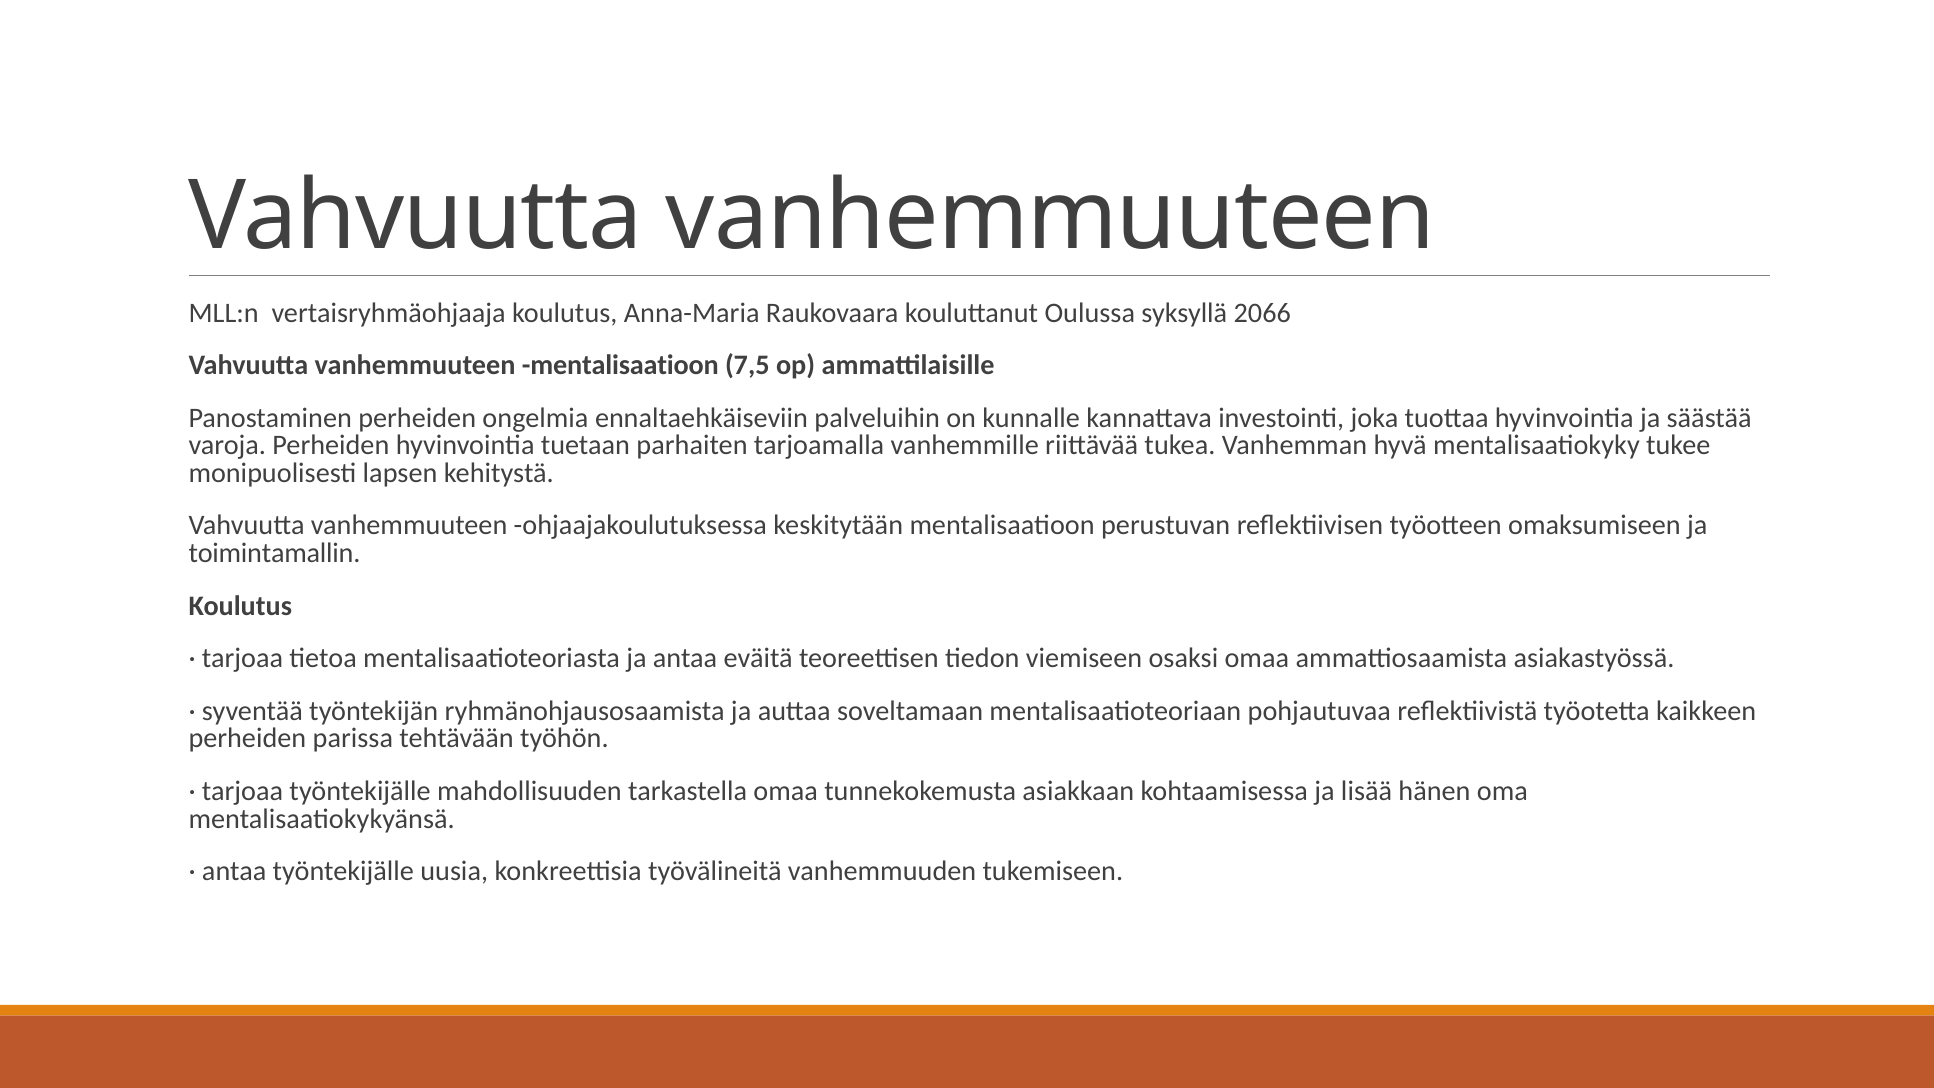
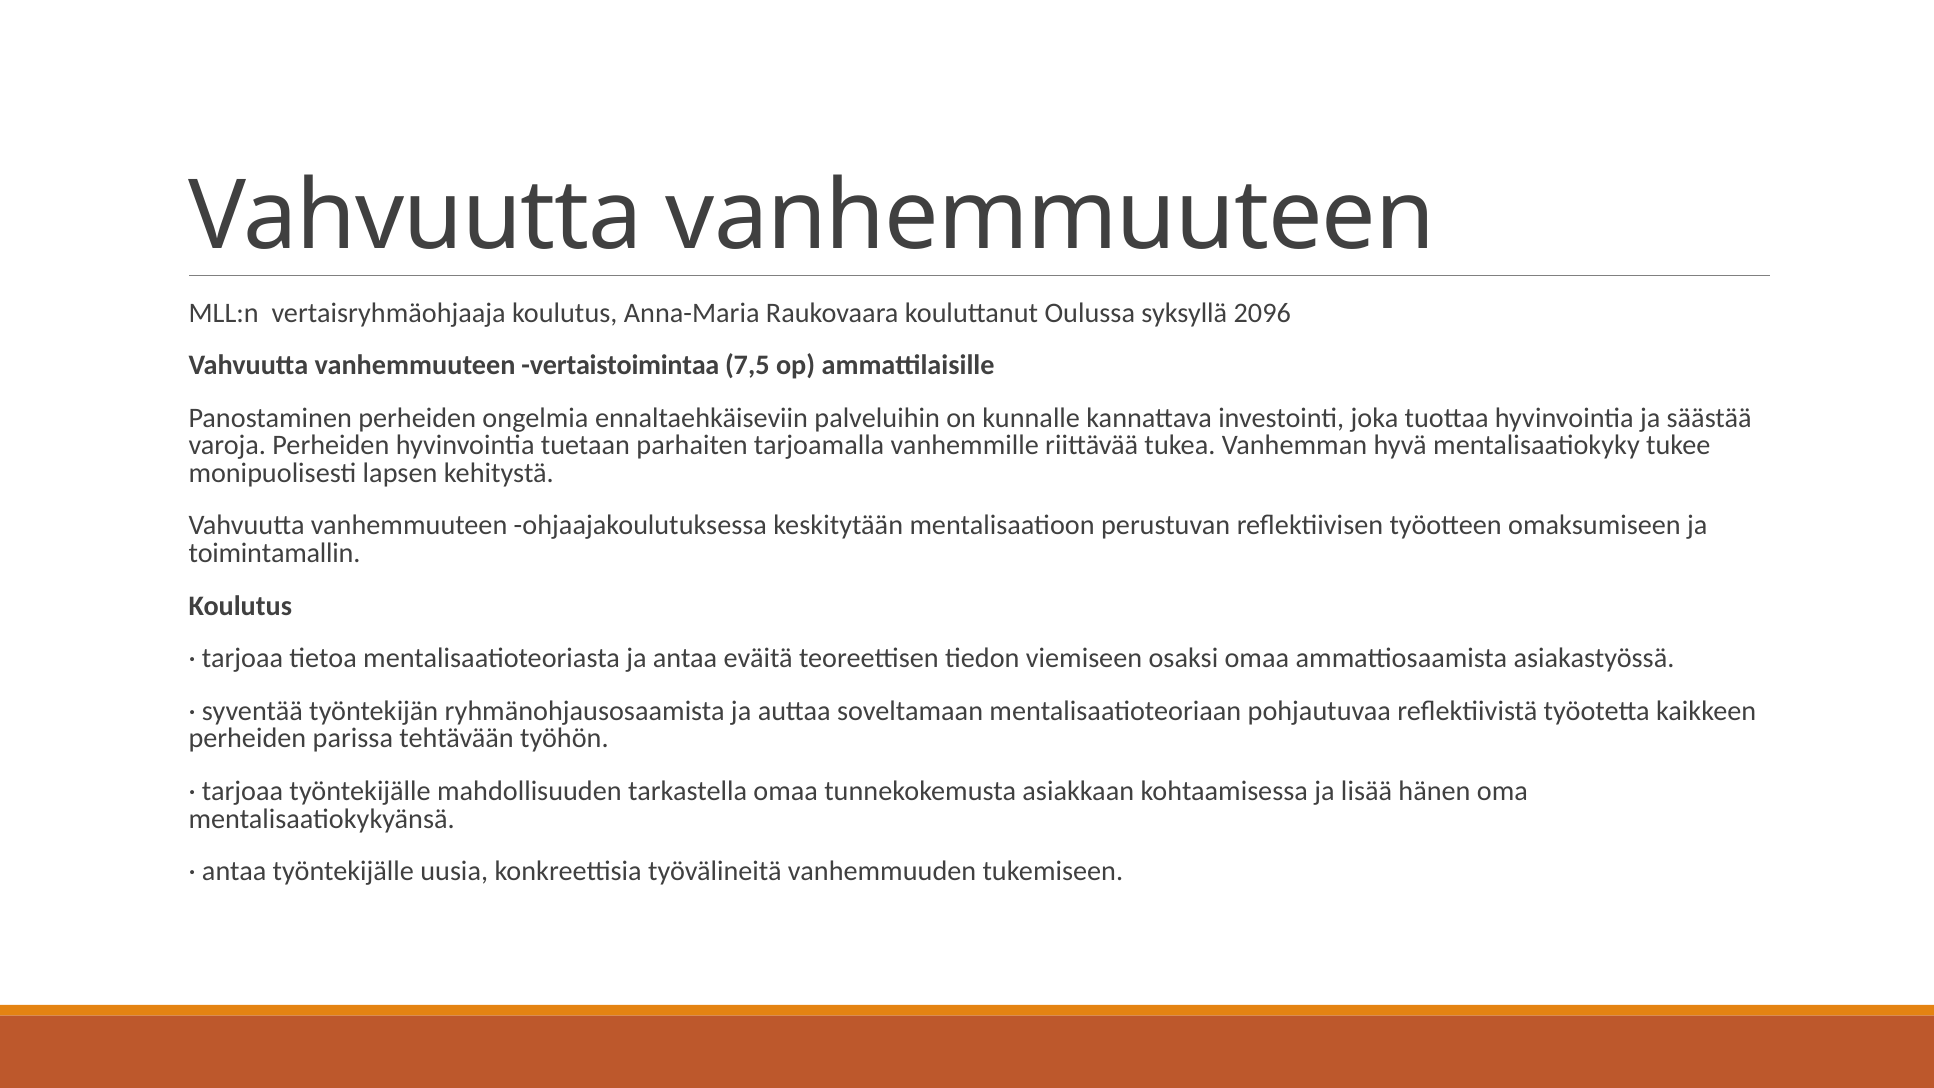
2066: 2066 -> 2096
vanhemmuuteen mentalisaatioon: mentalisaatioon -> vertaistoimintaa
